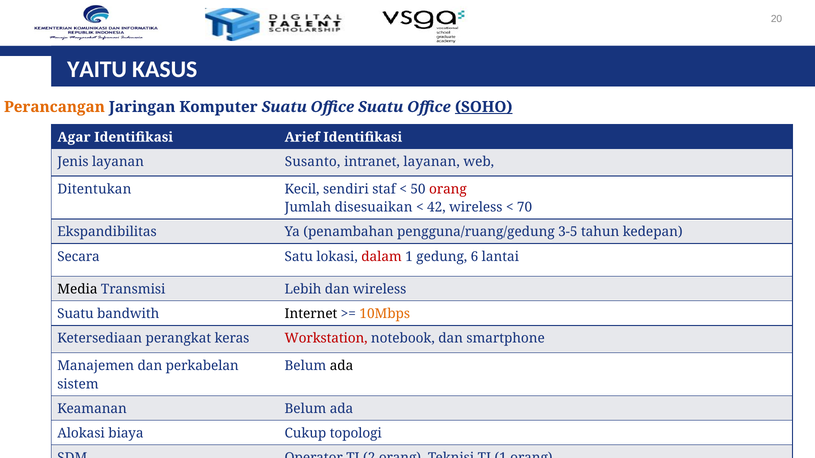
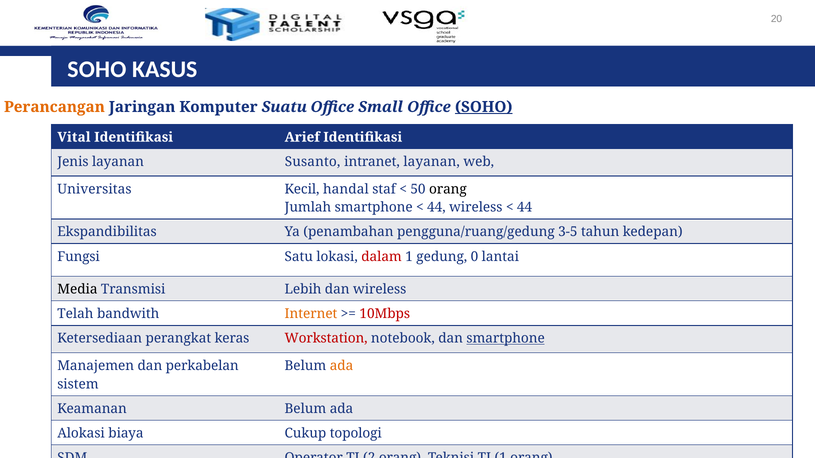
YAITU at (97, 69): YAITU -> SOHO
Office Suatu: Suatu -> Small
Agar: Agar -> Vital
Ditentukan: Ditentukan -> Universitas
sendiri: sendiri -> handal
orang at (448, 189) colour: red -> black
Jumlah disesuaikan: disesuaikan -> smartphone
42 at (436, 208): 42 -> 44
70 at (525, 208): 70 -> 44
Secara: Secara -> Fungsi
6: 6 -> 0
Suatu at (75, 314): Suatu -> Telah
Internet colour: black -> orange
10Mbps colour: orange -> red
smartphone at (506, 339) underline: none -> present
ada at (342, 366) colour: black -> orange
